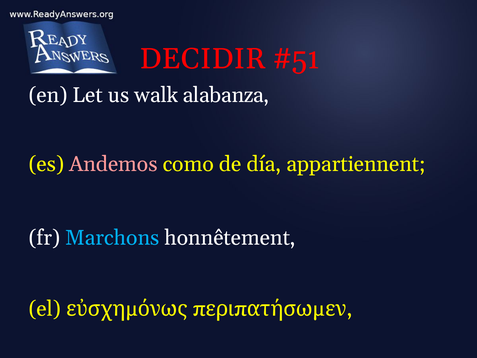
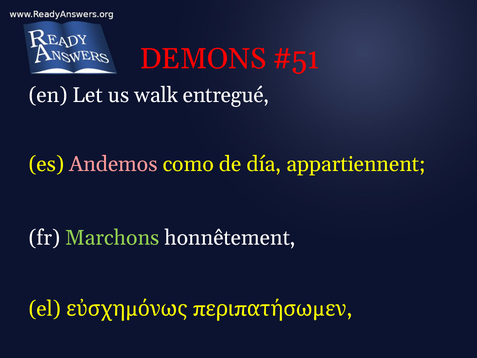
DECIDIR: DECIDIR -> DEMONS
alabanza: alabanza -> entregué
Marchons colour: light blue -> light green
